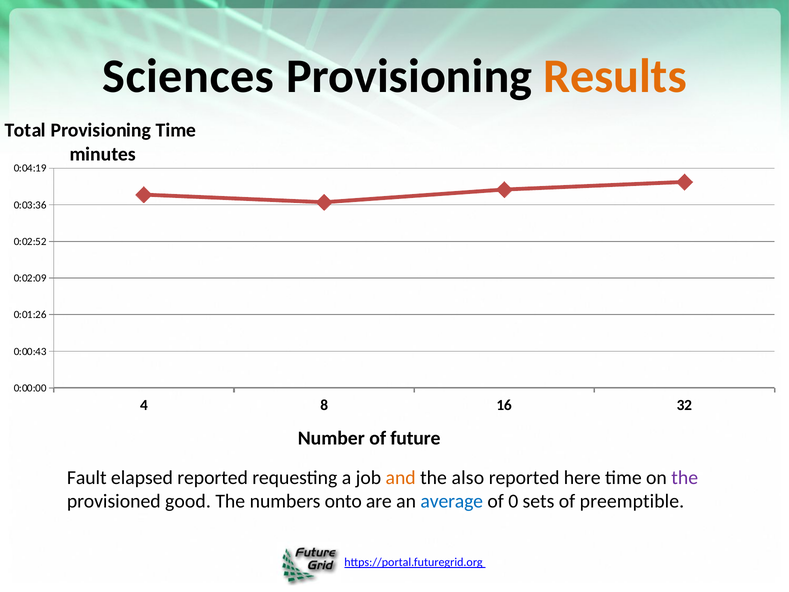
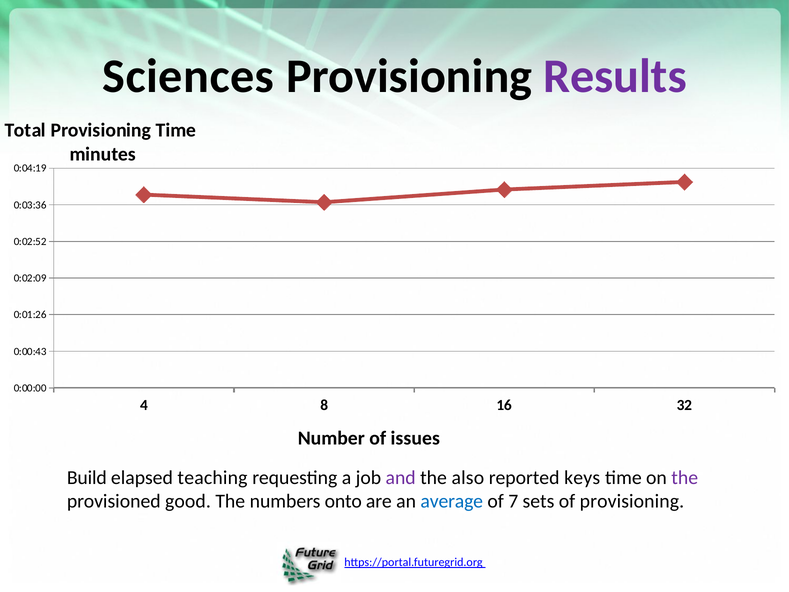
Results colour: orange -> purple
future: future -> issues
Fault: Fault -> Build
elapsed reported: reported -> teaching
and colour: orange -> purple
here: here -> keys
0: 0 -> 7
of preemptible: preemptible -> provisioning
